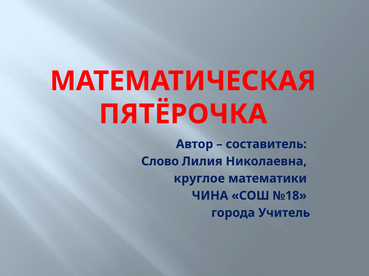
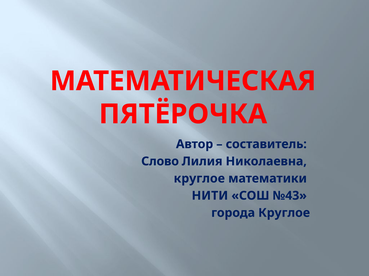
ЧИНА: ЧИНА -> НИТИ
№18: №18 -> №43
города Учитель: Учитель -> Круглое
